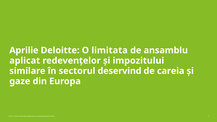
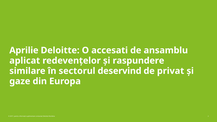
limitata: limitata -> accesati
impozitului: impozitului -> raspundere
careia: careia -> privat
